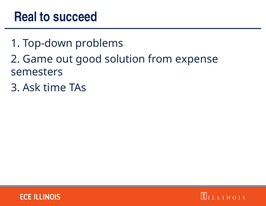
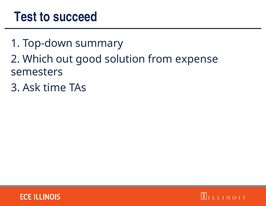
Real: Real -> Test
problems: problems -> summary
Game: Game -> Which
